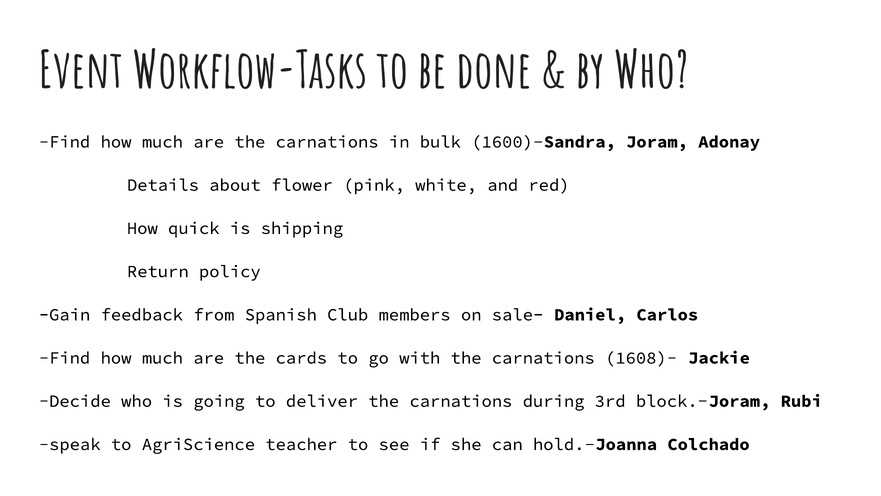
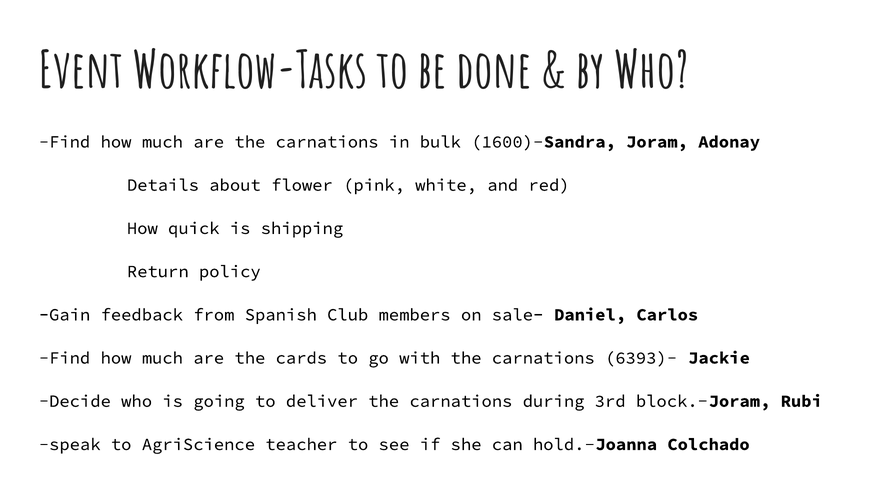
1608)-: 1608)- -> 6393)-
